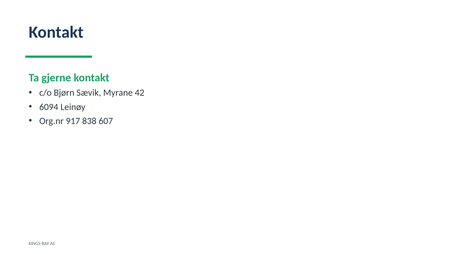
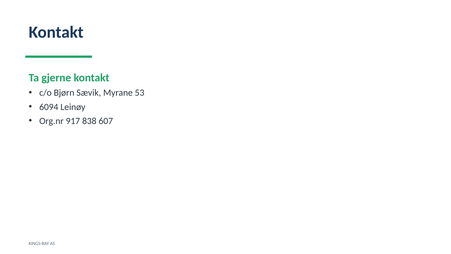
42: 42 -> 53
